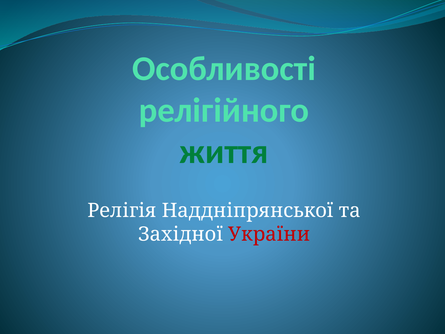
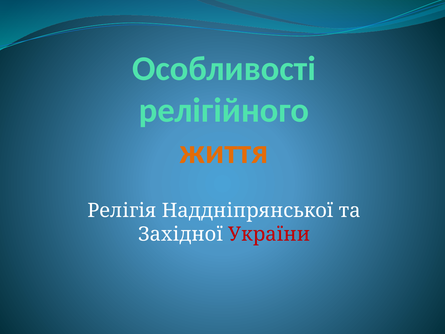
життя colour: green -> orange
